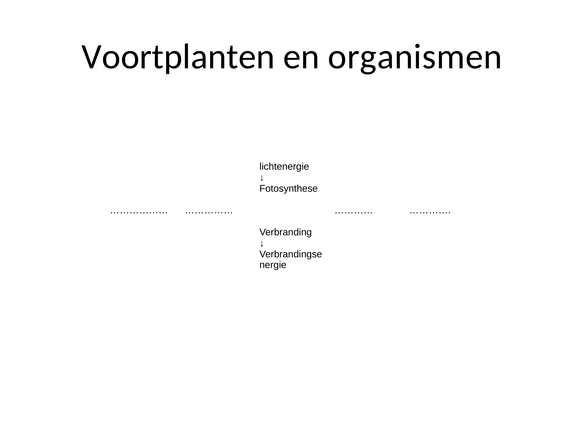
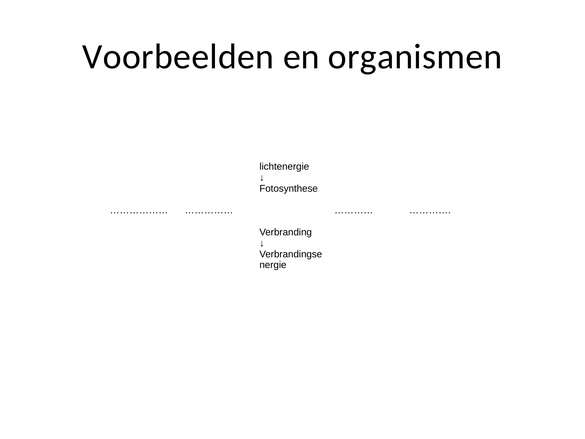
Voortplanten: Voortplanten -> Voorbeelden
